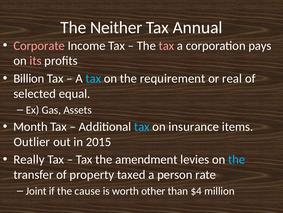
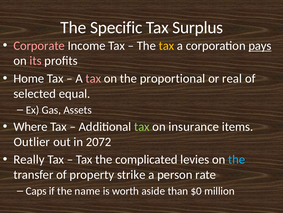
Neither: Neither -> Specific
Annual: Annual -> Surplus
tax at (166, 46) colour: pink -> yellow
pays underline: none -> present
Billion: Billion -> Home
tax at (93, 78) colour: light blue -> pink
requirement: requirement -> proportional
Month: Month -> Where
tax at (142, 126) colour: light blue -> light green
2015: 2015 -> 2072
amendment: amendment -> complicated
taxed: taxed -> strike
Joint: Joint -> Caps
cause: cause -> name
other: other -> aside
$4: $4 -> $0
